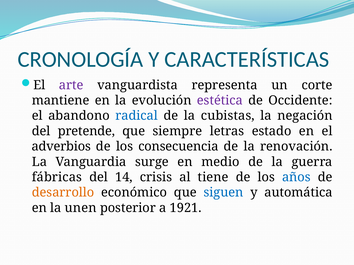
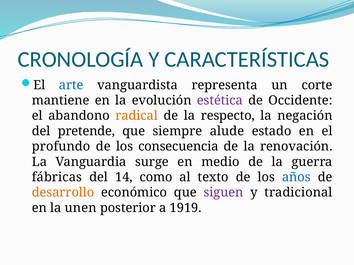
arte colour: purple -> blue
radical colour: blue -> orange
cubistas: cubistas -> respecto
letras: letras -> alude
adverbios: adverbios -> profundo
crisis: crisis -> como
tiene: tiene -> texto
siguen colour: blue -> purple
automática: automática -> tradicional
1921: 1921 -> 1919
